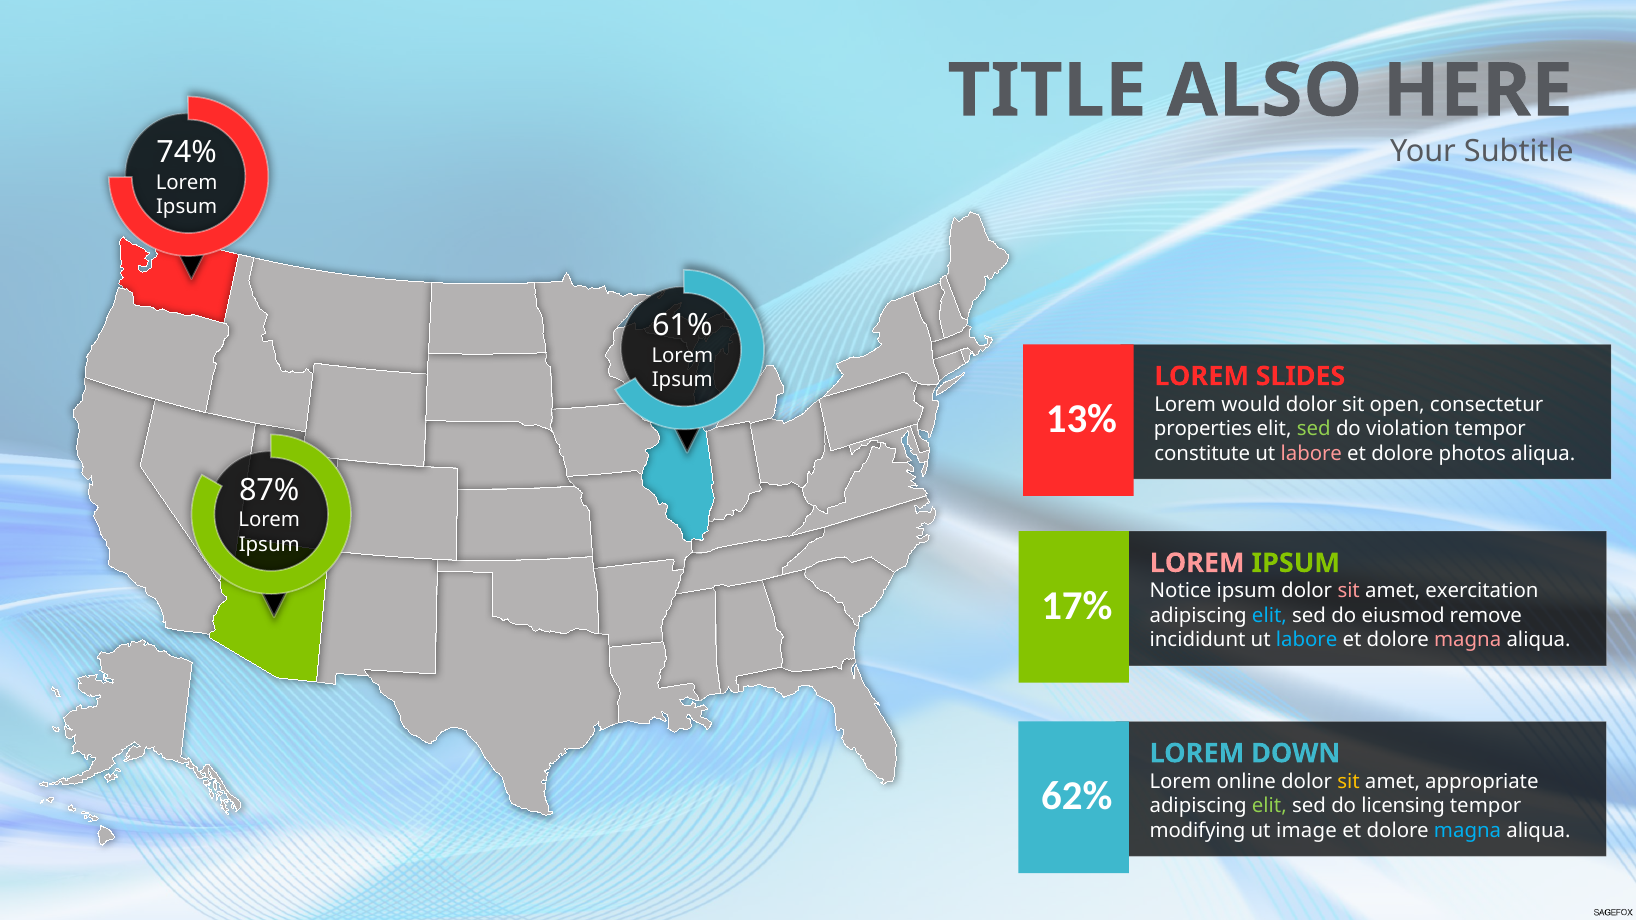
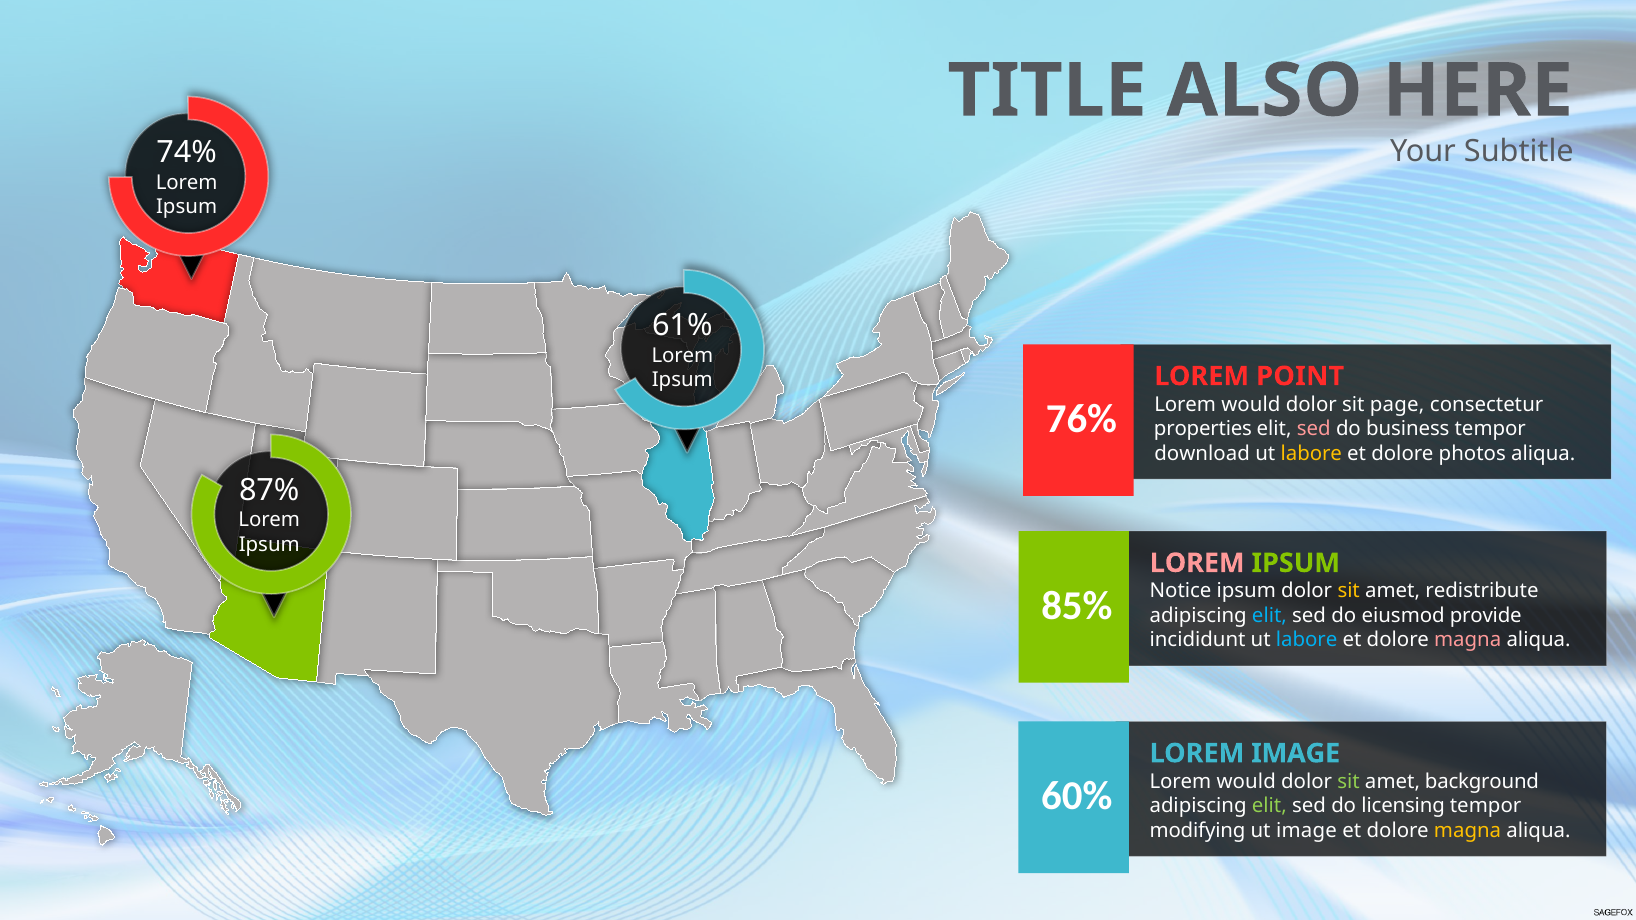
SLIDES: SLIDES -> POINT
open: open -> page
13%: 13% -> 76%
sed at (1314, 429) colour: light green -> pink
violation: violation -> business
constitute: constitute -> download
labore at (1311, 454) colour: pink -> yellow
sit at (1349, 591) colour: pink -> yellow
exercitation: exercitation -> redistribute
17%: 17% -> 85%
remove: remove -> provide
LOREM DOWN: DOWN -> IMAGE
online at (1246, 782): online -> would
sit at (1349, 782) colour: yellow -> light green
appropriate: appropriate -> background
62%: 62% -> 60%
magna at (1468, 831) colour: light blue -> yellow
